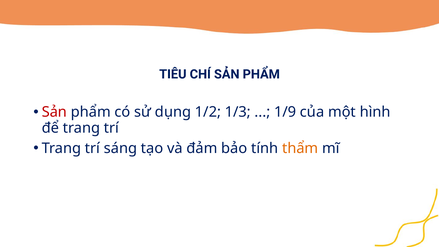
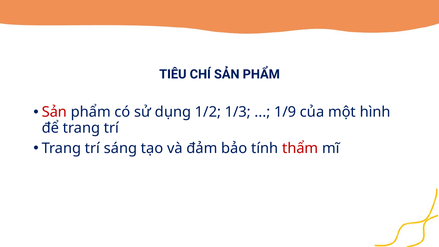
thẩm colour: orange -> red
